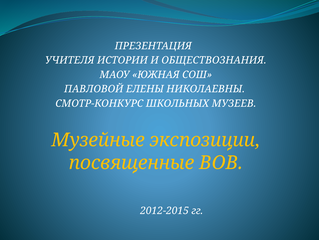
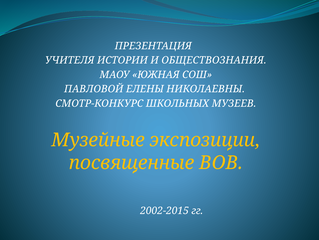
2012-2015: 2012-2015 -> 2002-2015
